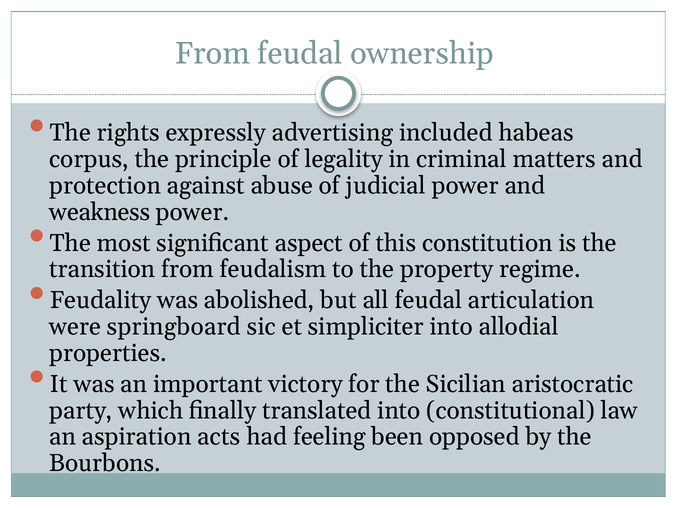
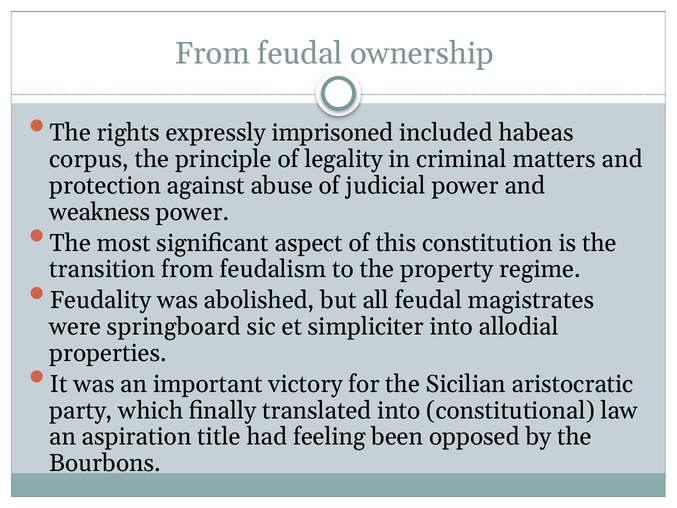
advertising: advertising -> imprisoned
articulation: articulation -> magistrates
acts: acts -> title
